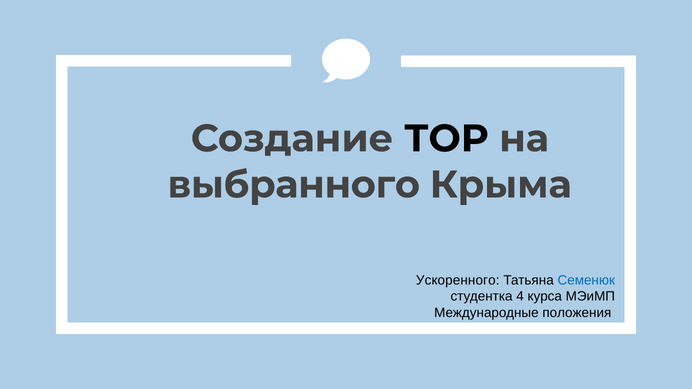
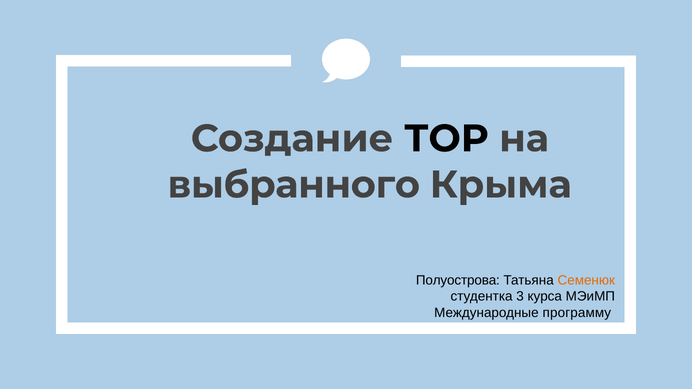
Ускоренного: Ускоренного -> Полуострова
Семенюк colour: blue -> orange
4: 4 -> 3
положения: положения -> программу
